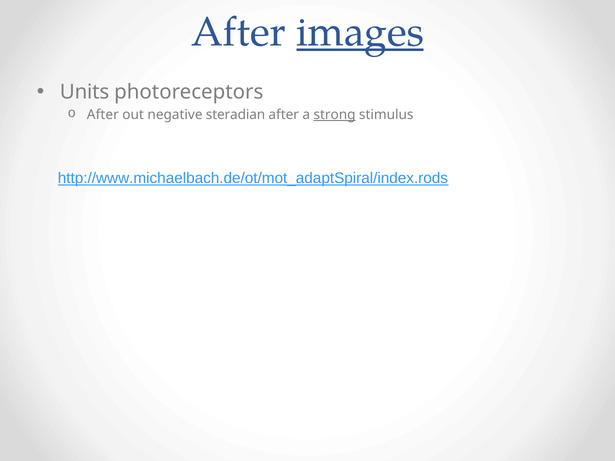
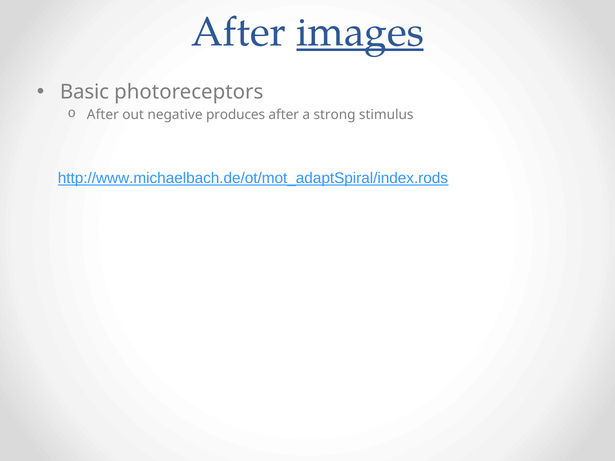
Units: Units -> Basic
steradian: steradian -> produces
strong underline: present -> none
